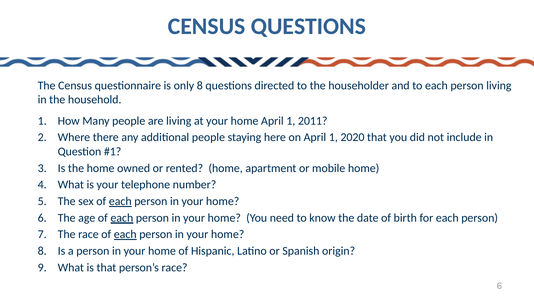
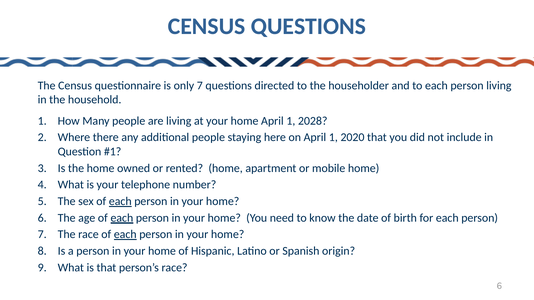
only 8: 8 -> 7
2011: 2011 -> 2028
